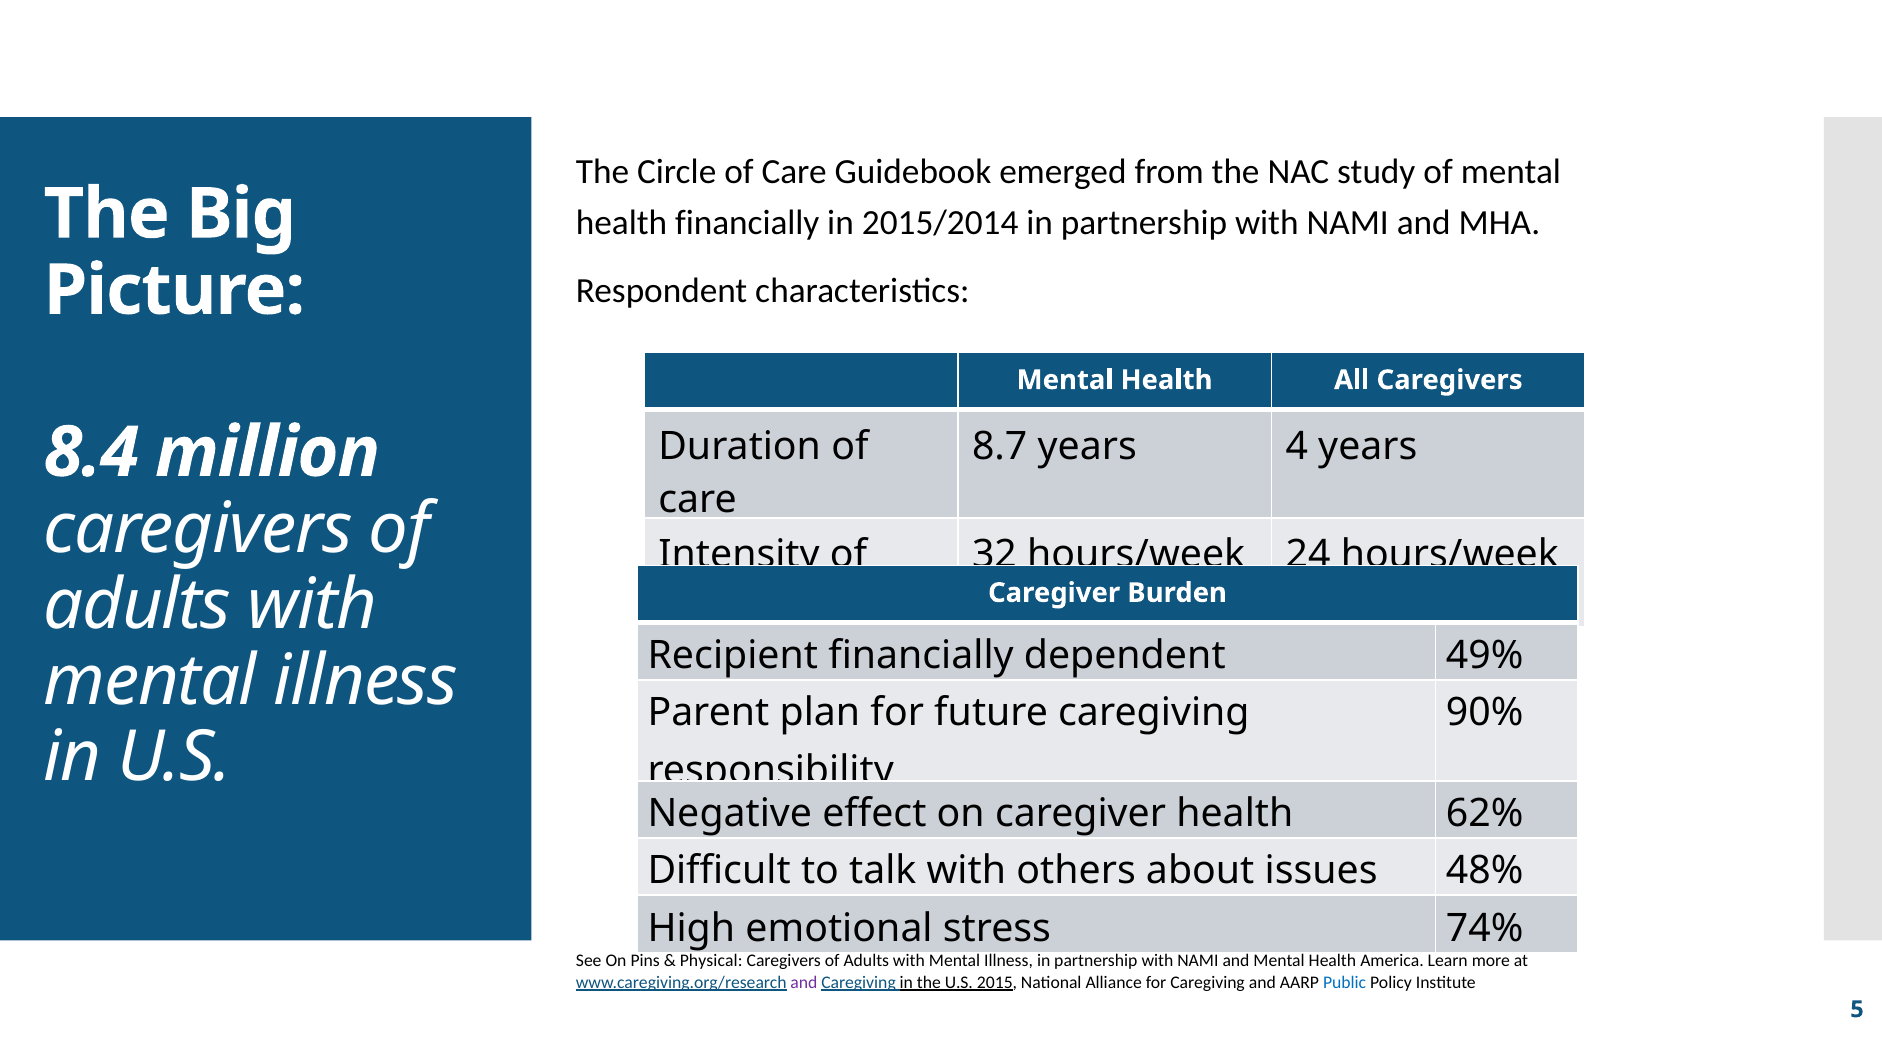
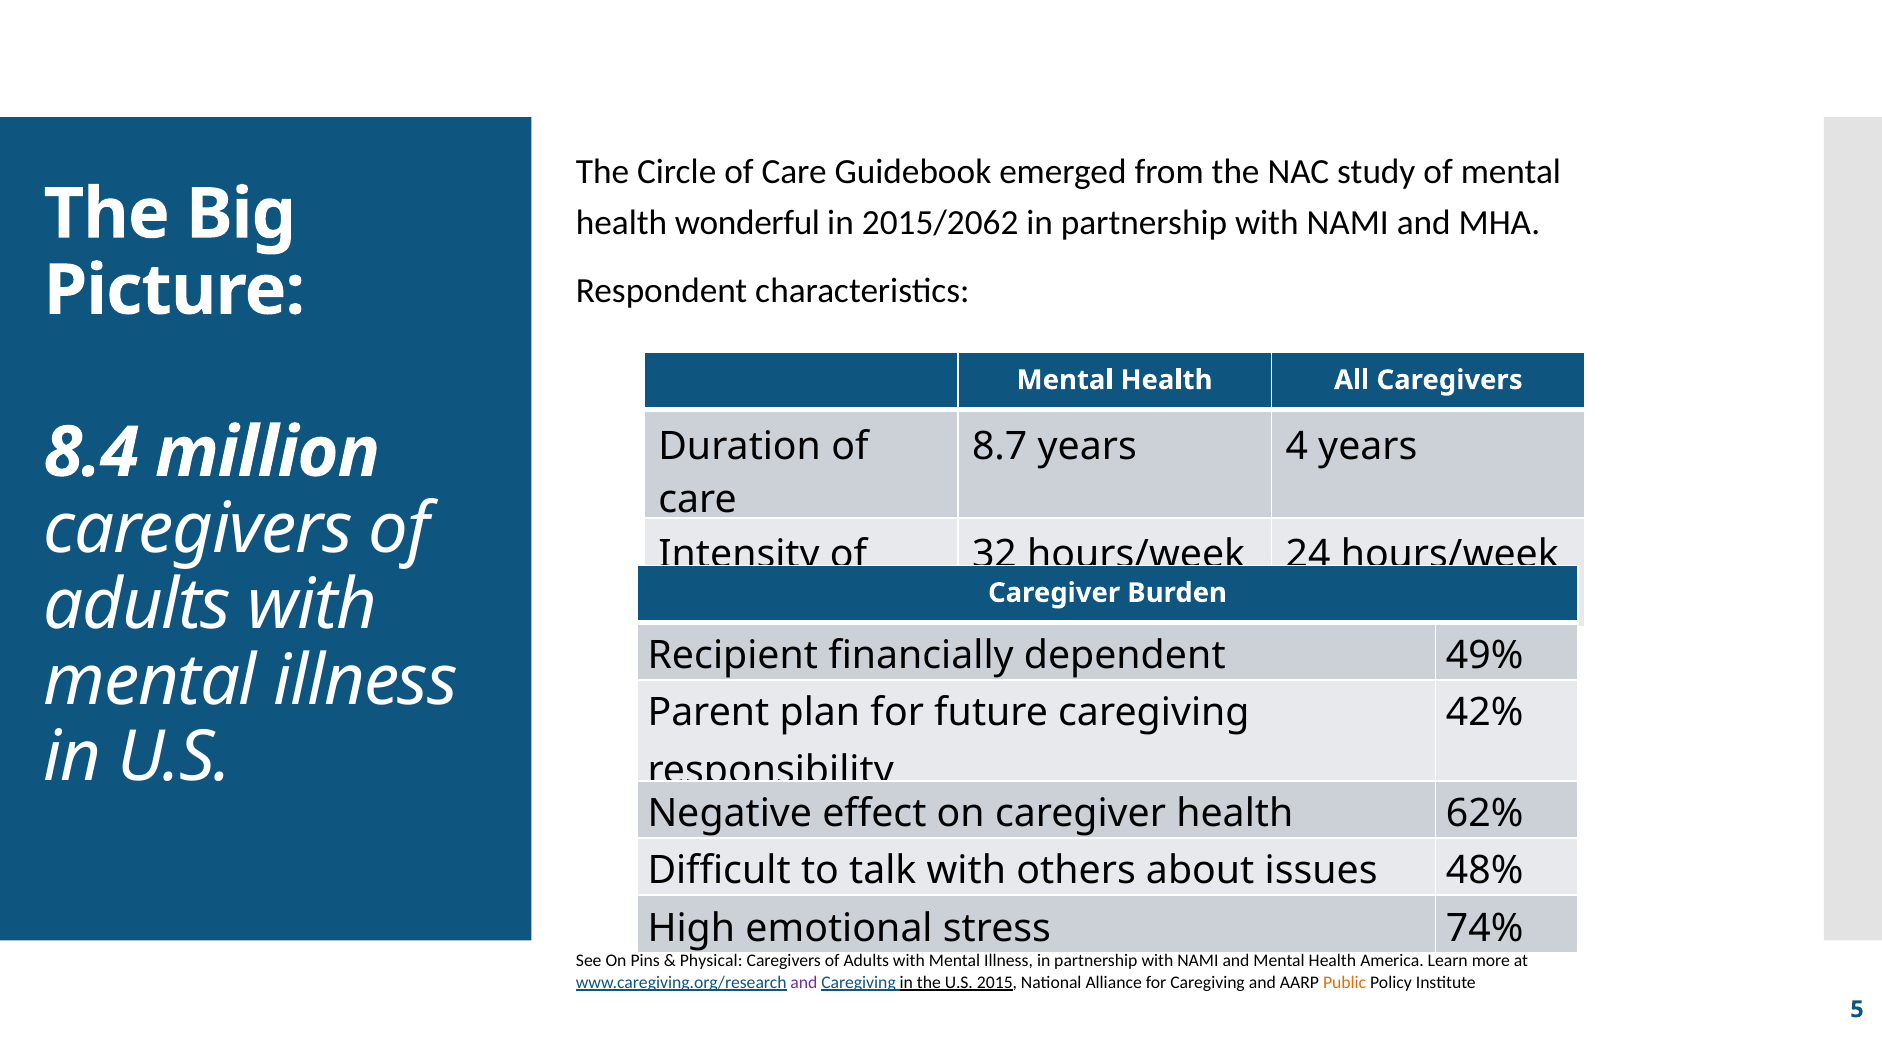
health financially: financially -> wonderful
2015/2014: 2015/2014 -> 2015/2062
90%: 90% -> 42%
Public colour: blue -> orange
